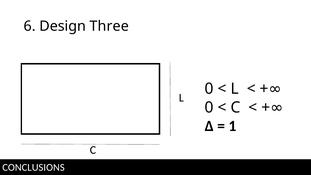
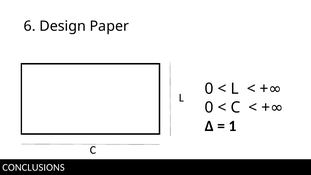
Three: Three -> Paper
